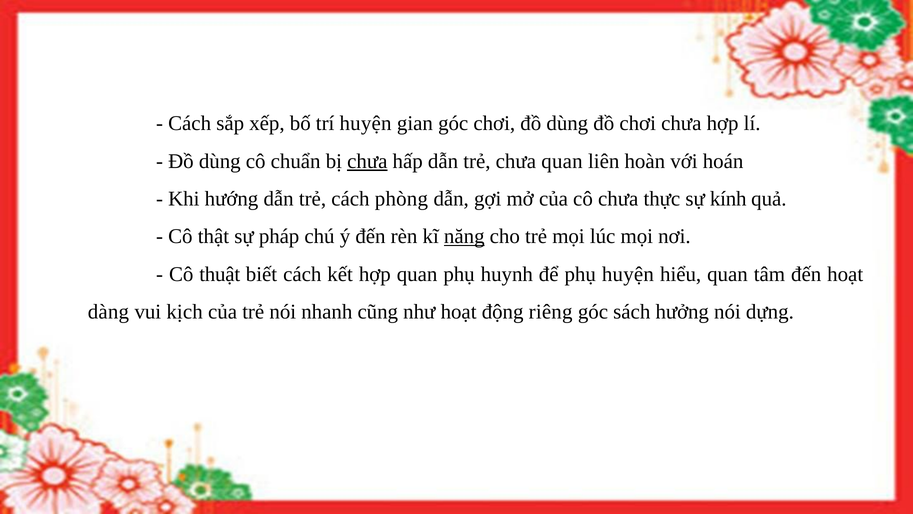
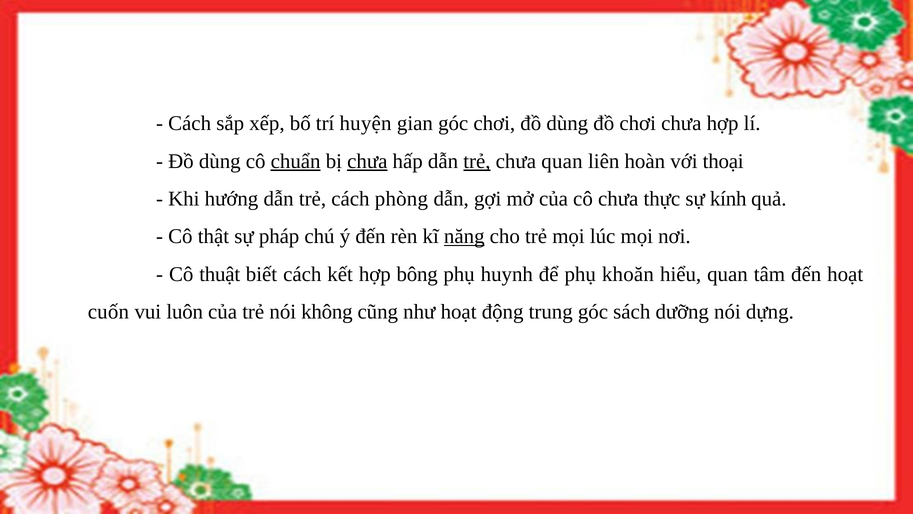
chuẩn underline: none -> present
trẻ at (477, 161) underline: none -> present
hoán: hoán -> thoại
hợp quan: quan -> bông
phụ huyện: huyện -> khoăn
dàng: dàng -> cuốn
kịch: kịch -> luôn
nhanh: nhanh -> không
riêng: riêng -> trung
hưởng: hưởng -> dưỡng
